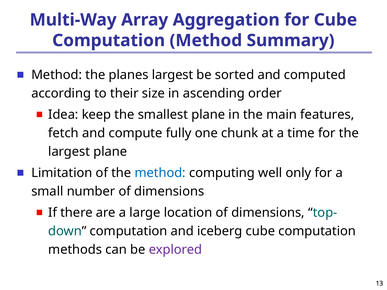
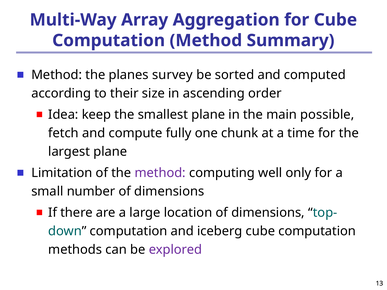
planes largest: largest -> survey
features: features -> possible
method at (160, 173) colour: blue -> purple
